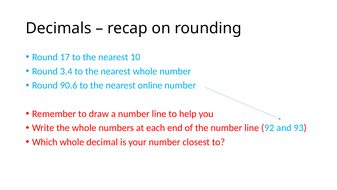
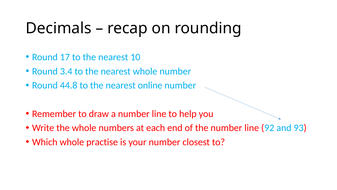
90.6: 90.6 -> 44.8
decimal: decimal -> practise
